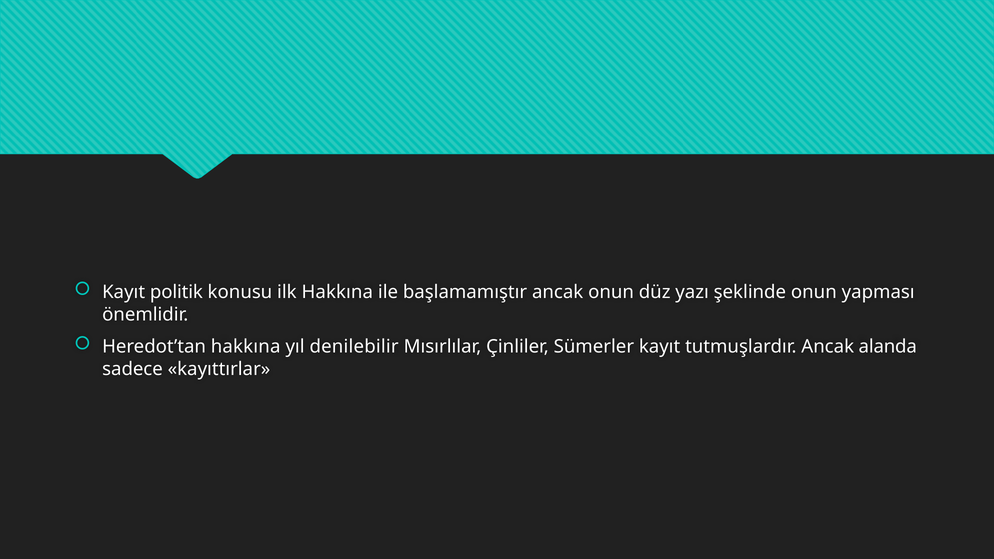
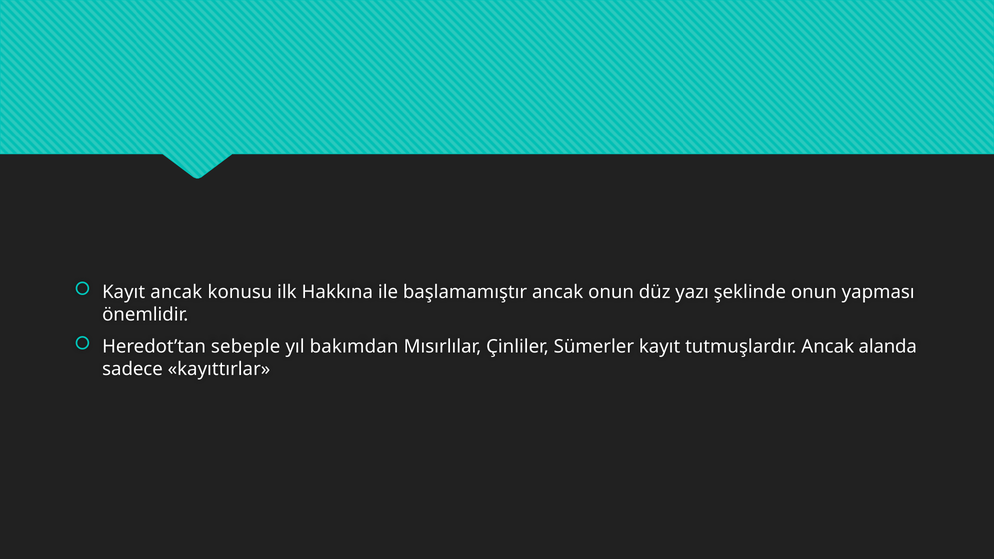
Kayıt politik: politik -> ancak
Heredot’tan hakkına: hakkına -> sebeple
denilebilir: denilebilir -> bakımdan
